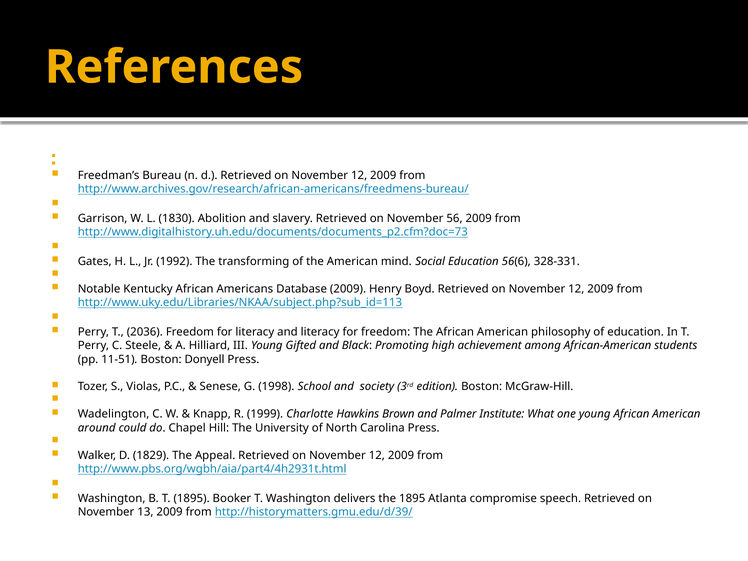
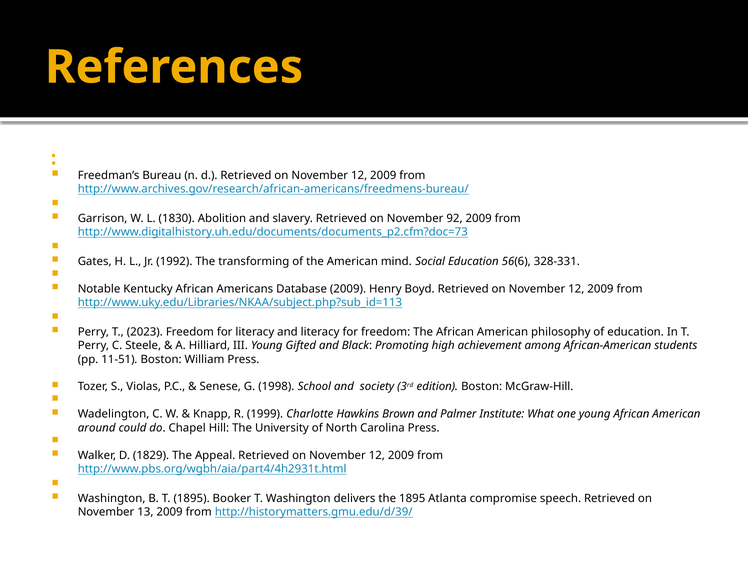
56: 56 -> 92
2036: 2036 -> 2023
Donyell: Donyell -> William
